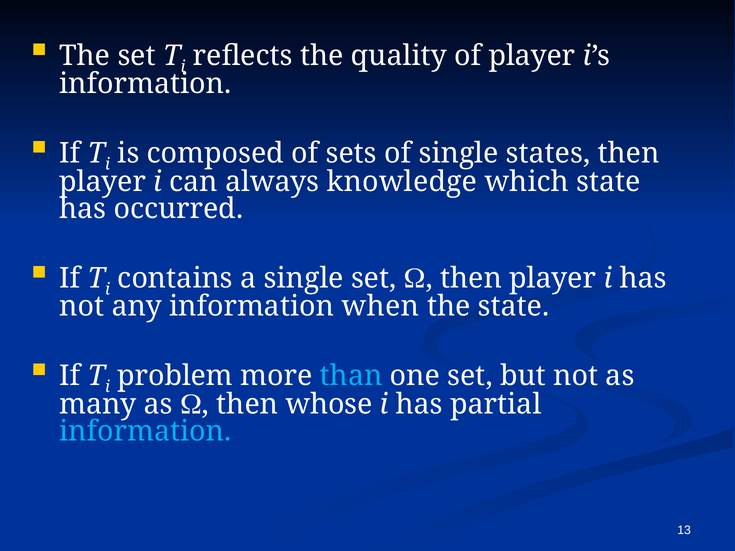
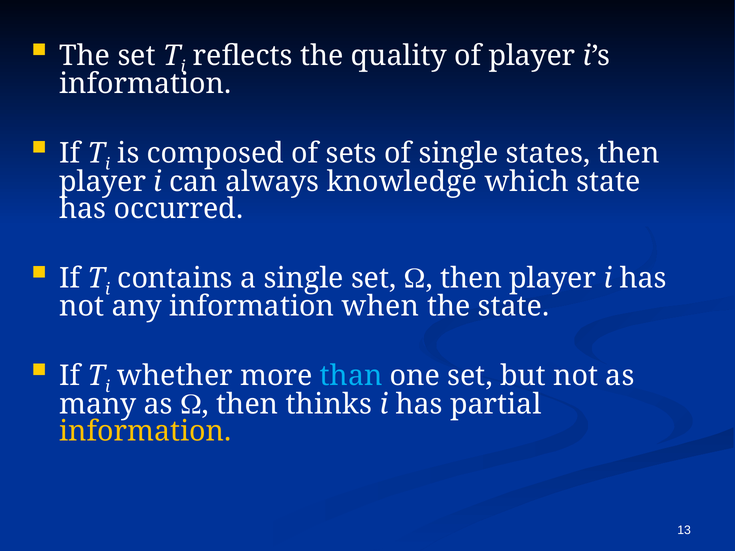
problem: problem -> whether
whose: whose -> thinks
information at (145, 432) colour: light blue -> yellow
